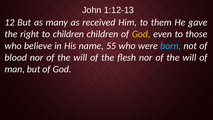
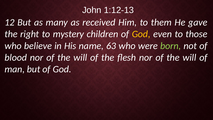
to children: children -> mystery
55: 55 -> 63
born colour: light blue -> light green
